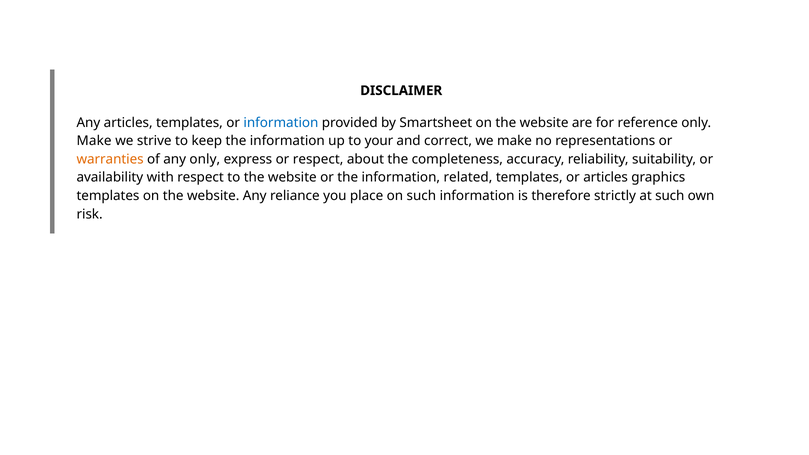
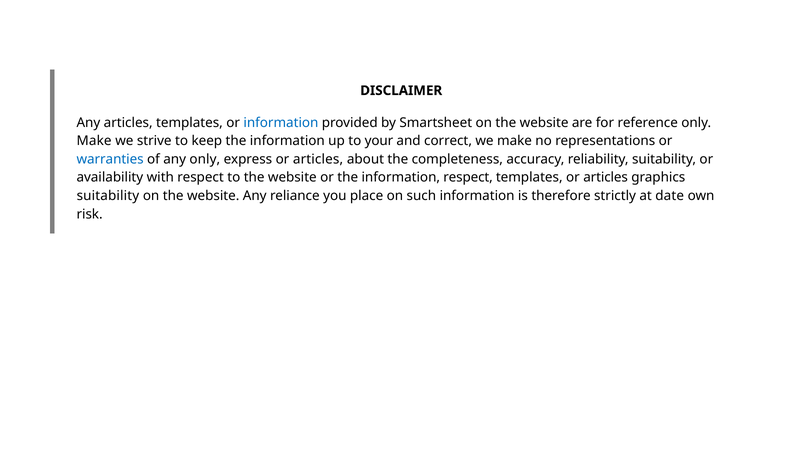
warranties colour: orange -> blue
express or respect: respect -> articles
information related: related -> respect
templates at (108, 196): templates -> suitability
at such: such -> date
